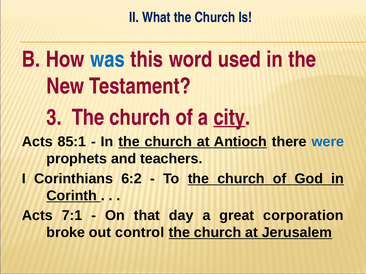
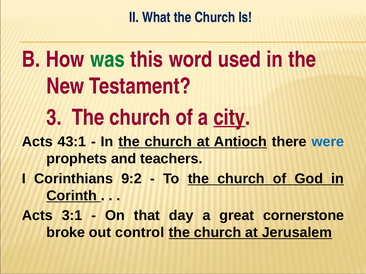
was colour: blue -> green
85:1: 85:1 -> 43:1
6:2: 6:2 -> 9:2
7:1: 7:1 -> 3:1
corporation: corporation -> cornerstone
